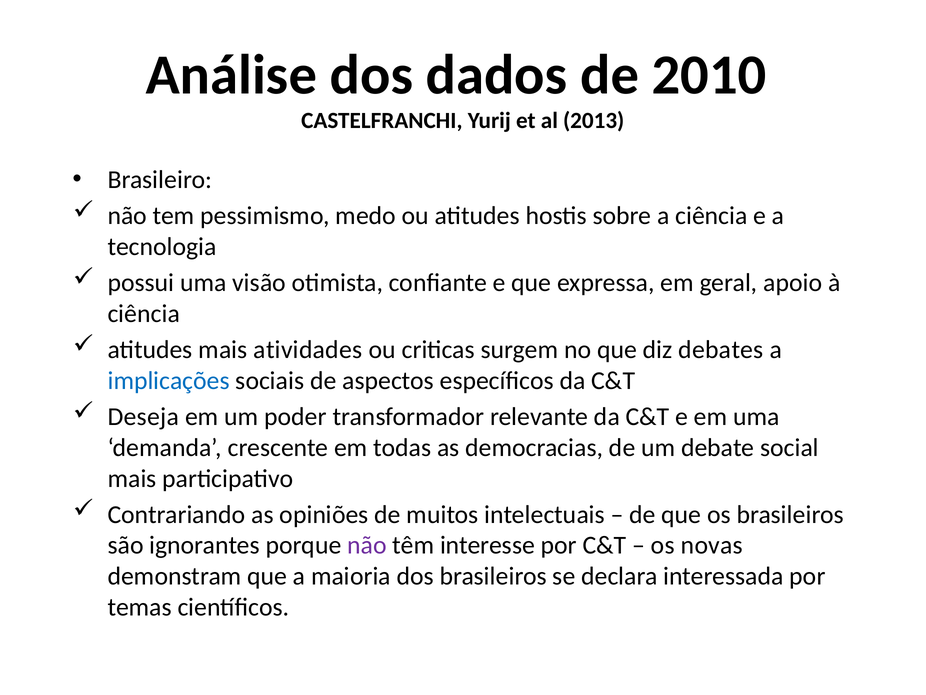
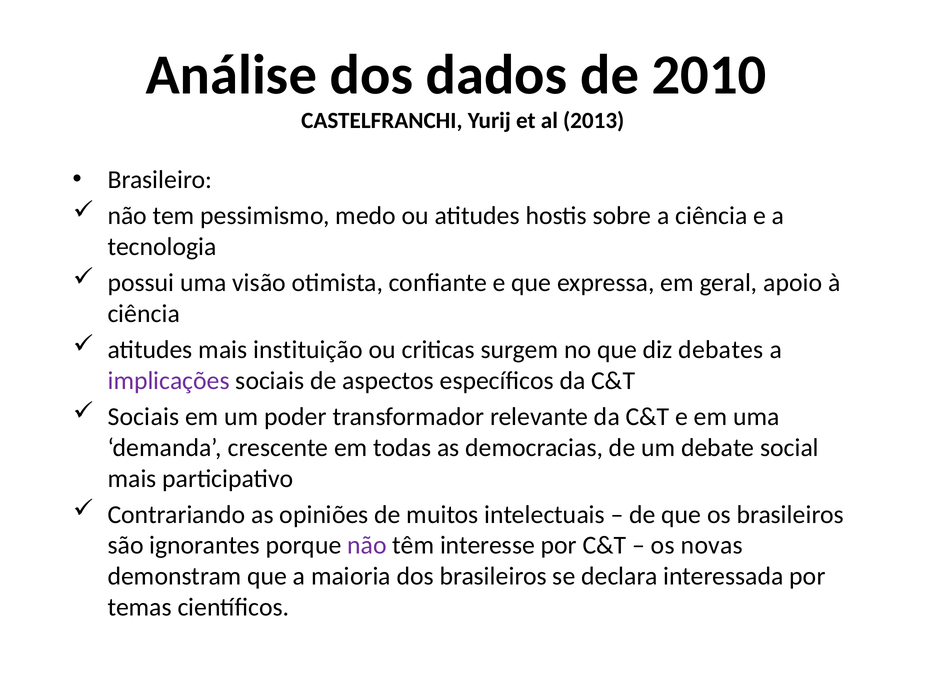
atividades: atividades -> instituição
implicações colour: blue -> purple
Deseja at (143, 416): Deseja -> Sociais
